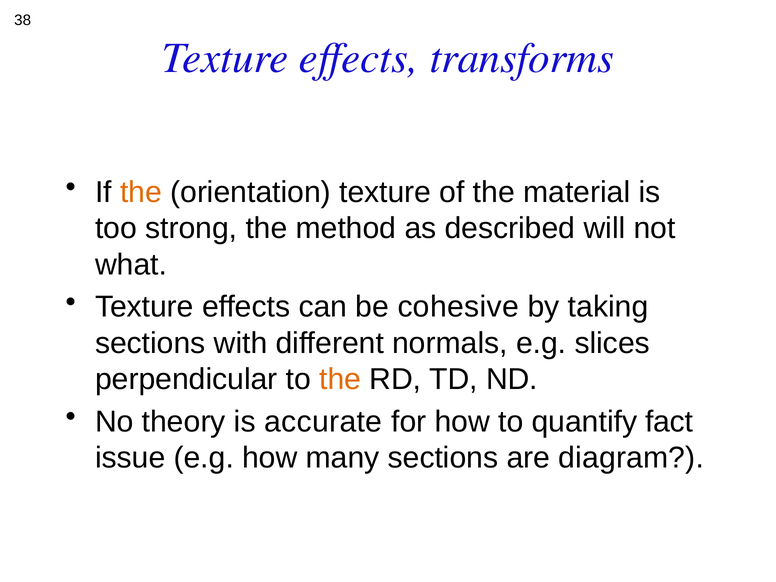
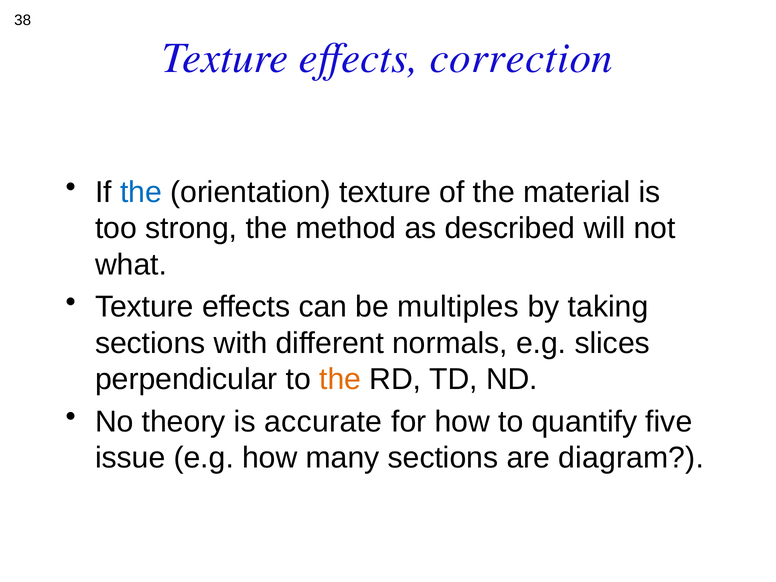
transforms: transforms -> correction
the at (141, 192) colour: orange -> blue
cohesive: cohesive -> multiples
fact: fact -> five
